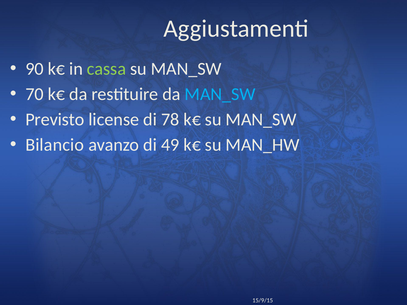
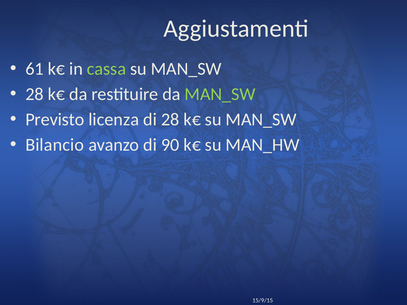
90: 90 -> 61
70 at (34, 94): 70 -> 28
MAN_SW at (220, 94) colour: light blue -> light green
license: license -> licenza
di 78: 78 -> 28
49: 49 -> 90
